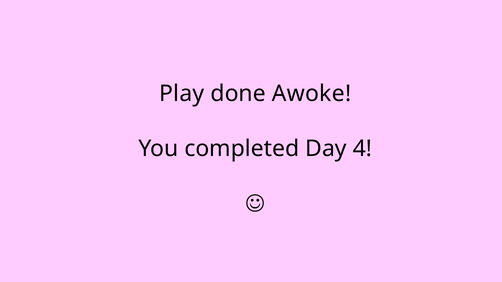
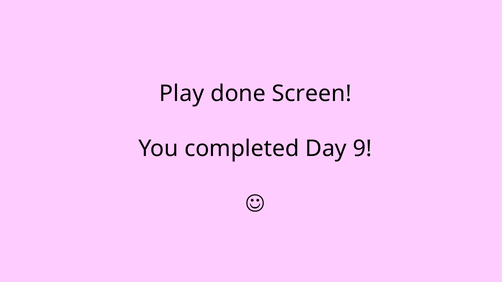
Awoke: Awoke -> Screen
4: 4 -> 9
